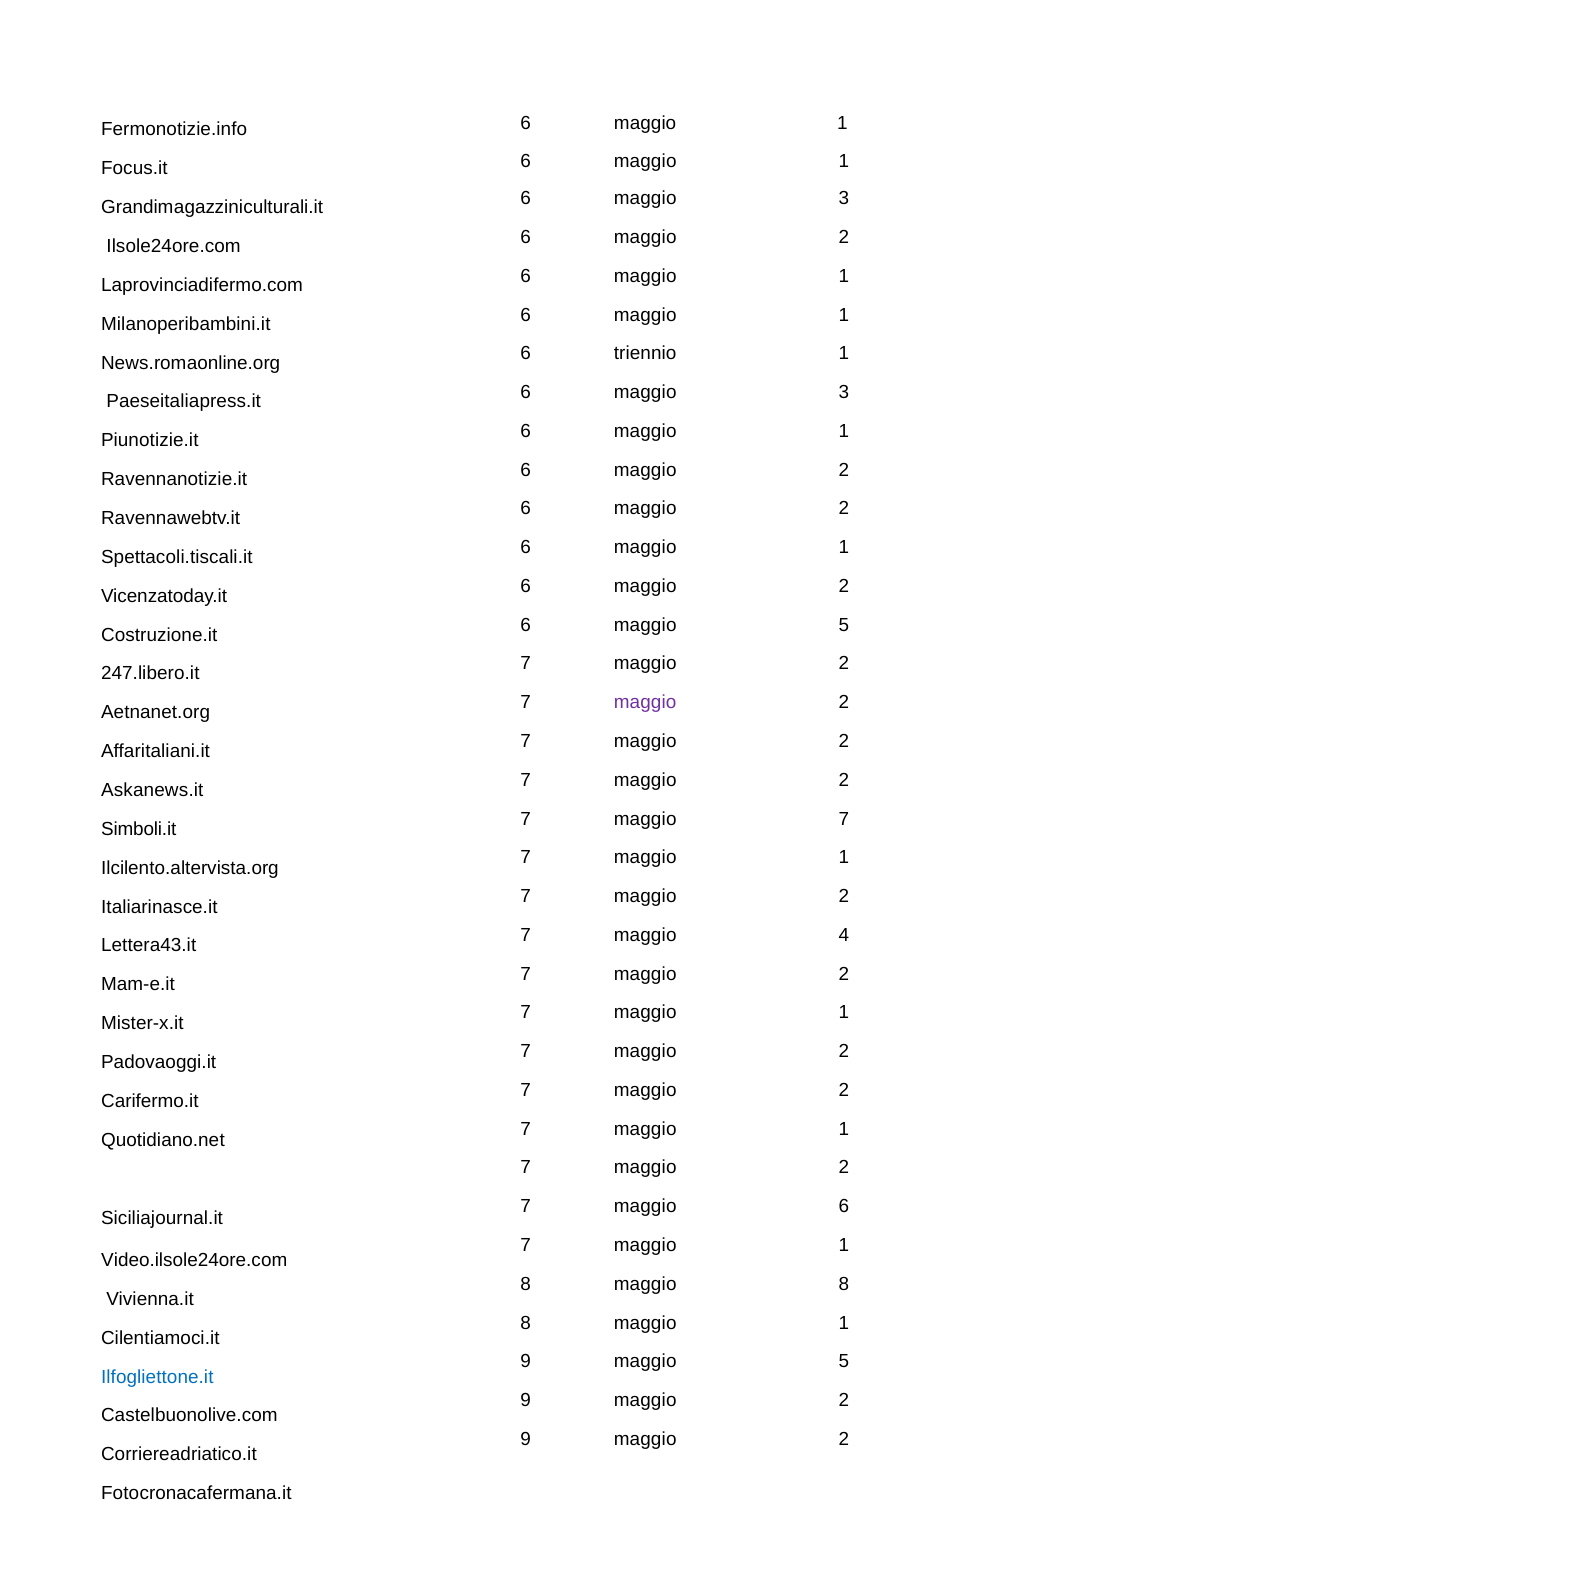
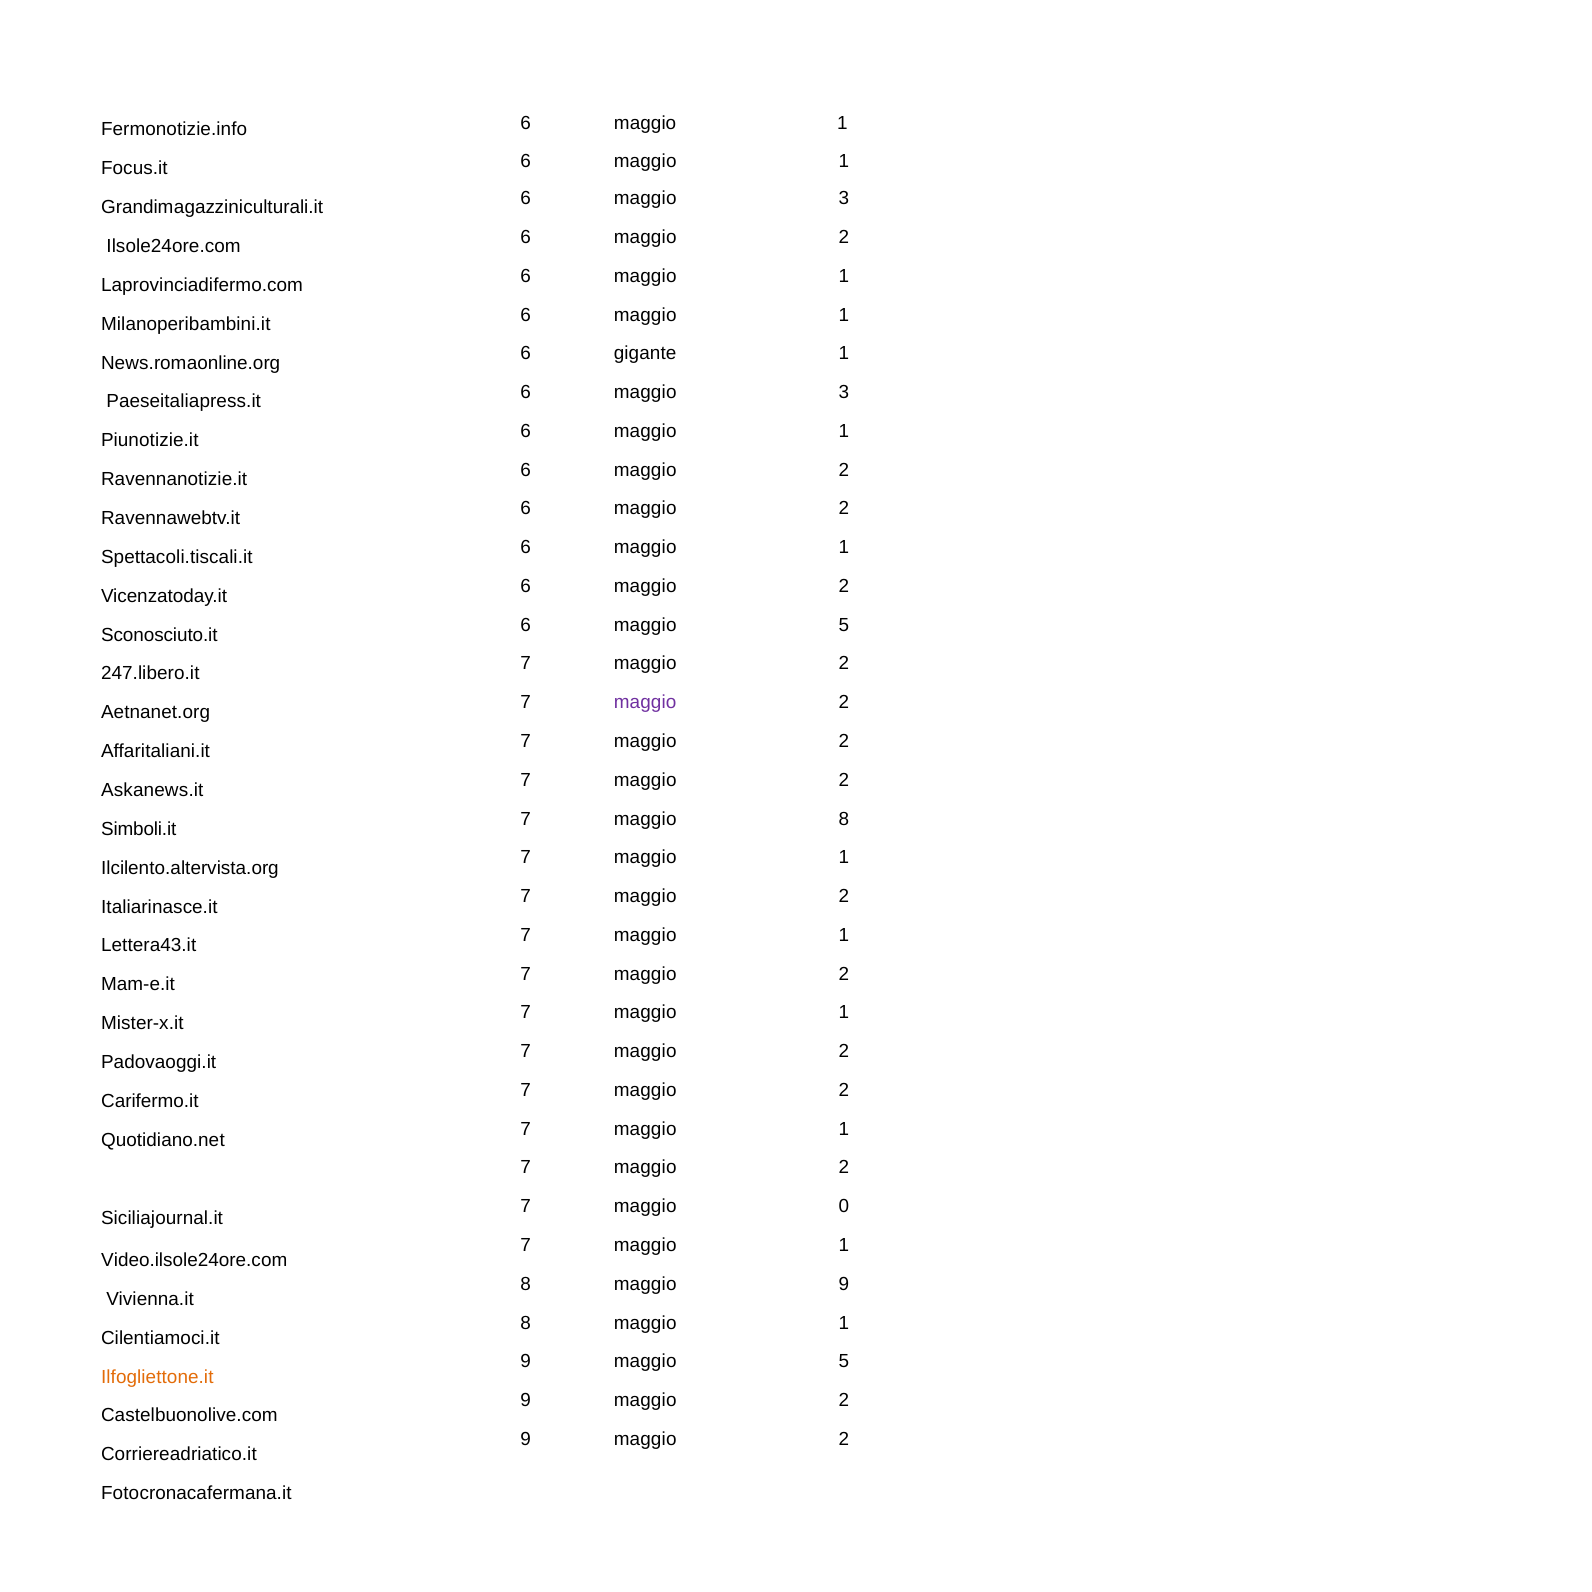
triennio: triennio -> gigante
Costruzione.it: Costruzione.it -> Sconosciuto.it
maggio 7: 7 -> 8
4 at (844, 935): 4 -> 1
maggio 6: 6 -> 0
maggio 8: 8 -> 9
Ilfogliettone.it colour: blue -> orange
